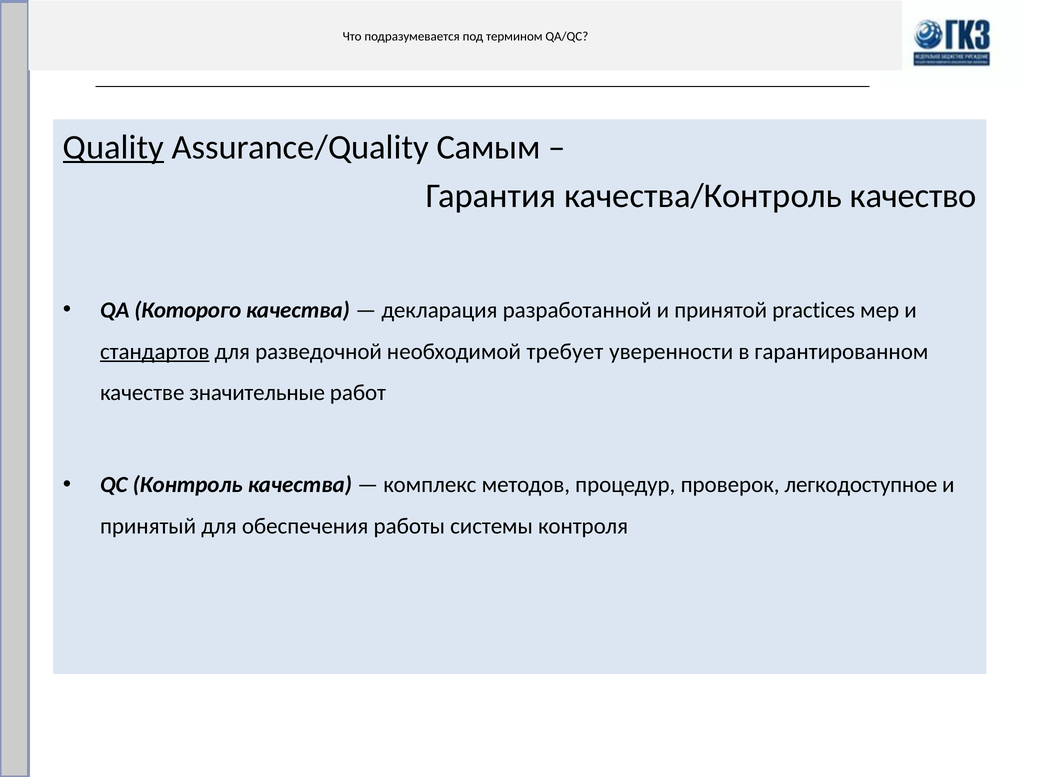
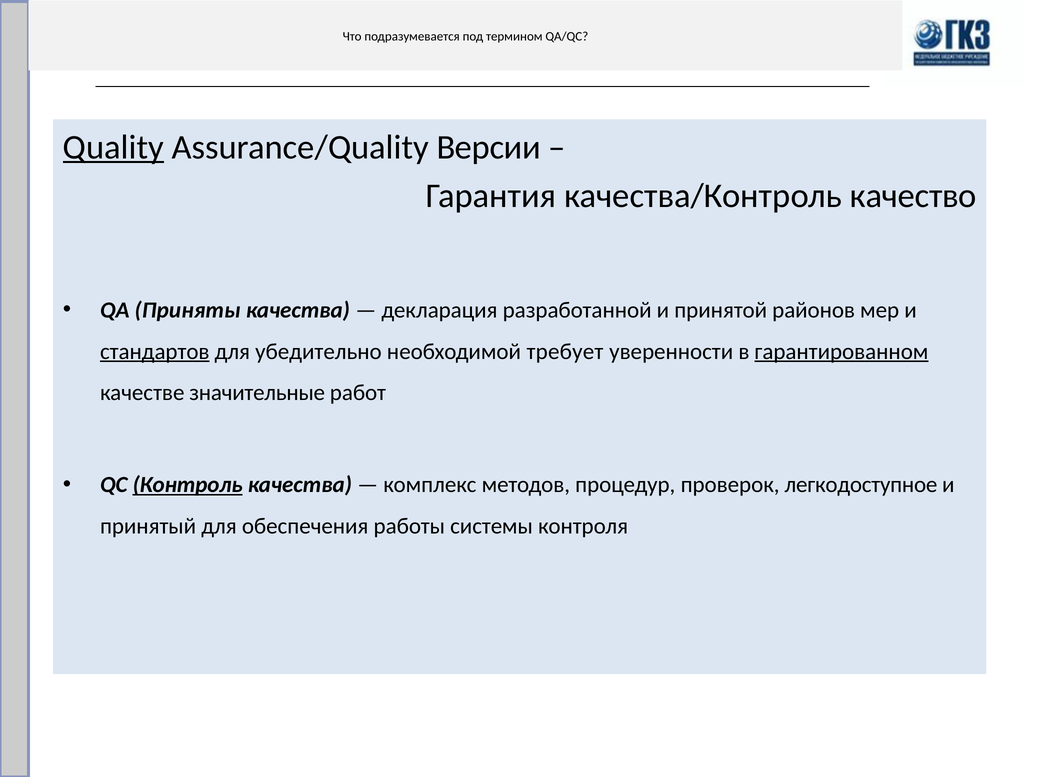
Самым: Самым -> Версии
Которого: Которого -> Приняты
practices: practices -> районов
разведочной: разведочной -> убедительно
гарантированном underline: none -> present
Контроль underline: none -> present
